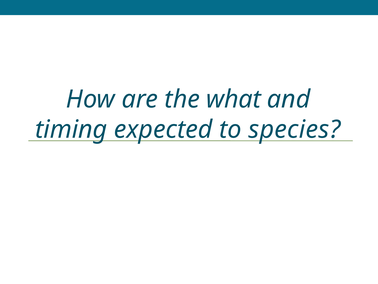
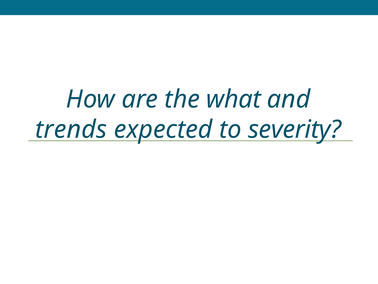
timing: timing -> trends
species: species -> severity
